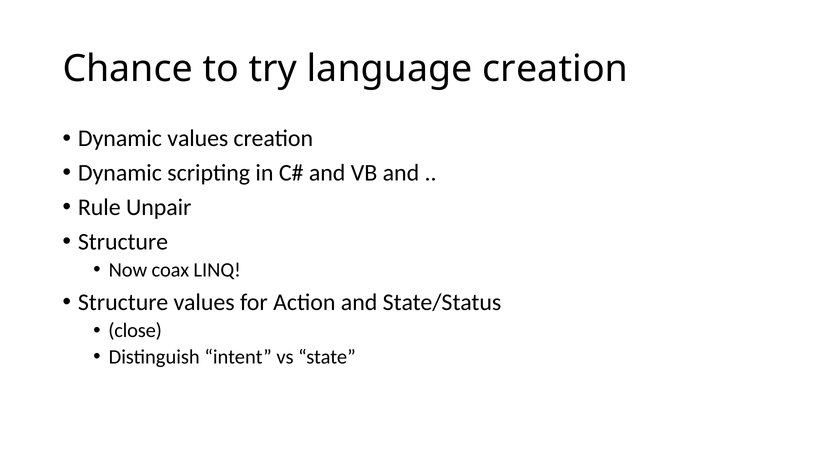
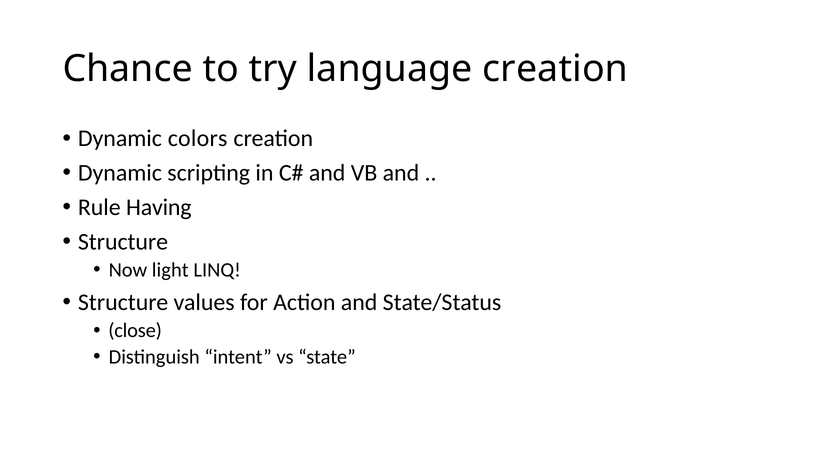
Dynamic values: values -> colors
Unpair: Unpair -> Having
coax: coax -> light
